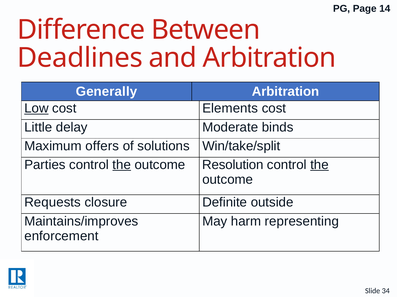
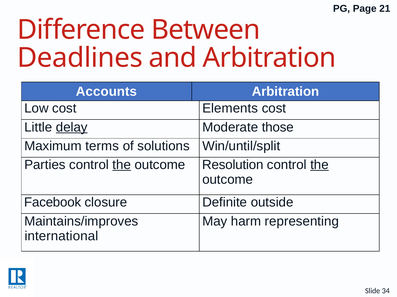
14: 14 -> 21
Generally: Generally -> Accounts
Low underline: present -> none
delay underline: none -> present
binds: binds -> those
offers: offers -> terms
Win/take/split: Win/take/split -> Win/until/split
Requests: Requests -> Facebook
enforcement: enforcement -> international
